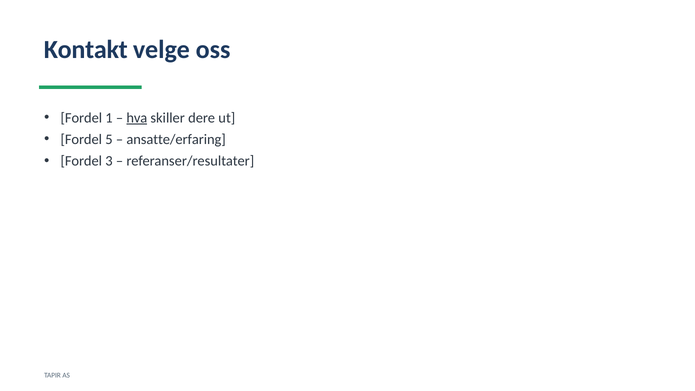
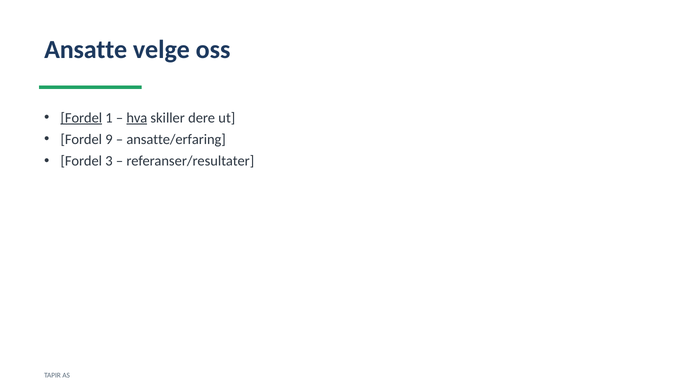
Kontakt: Kontakt -> Ansatte
Fordel at (81, 118) underline: none -> present
5: 5 -> 9
